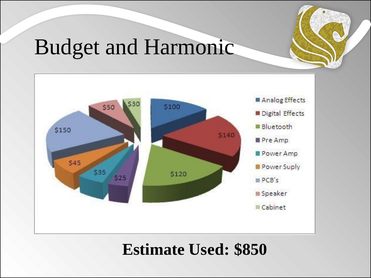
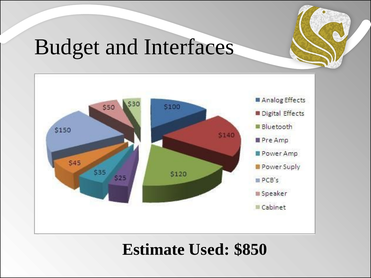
Harmonic: Harmonic -> Interfaces
